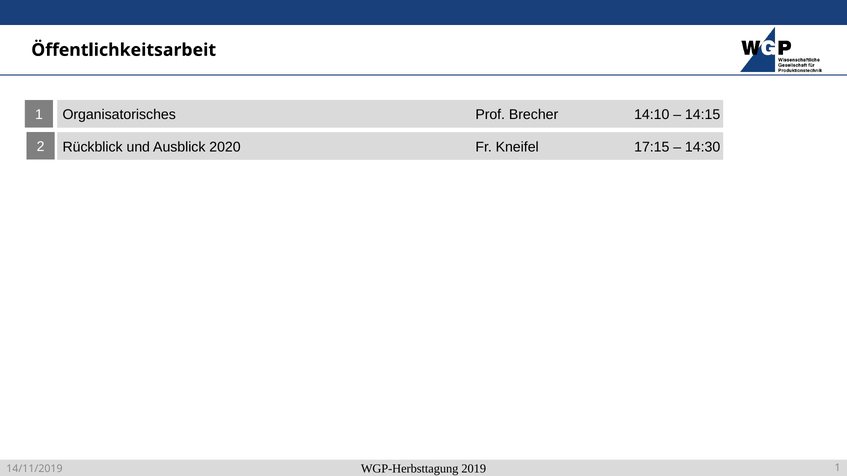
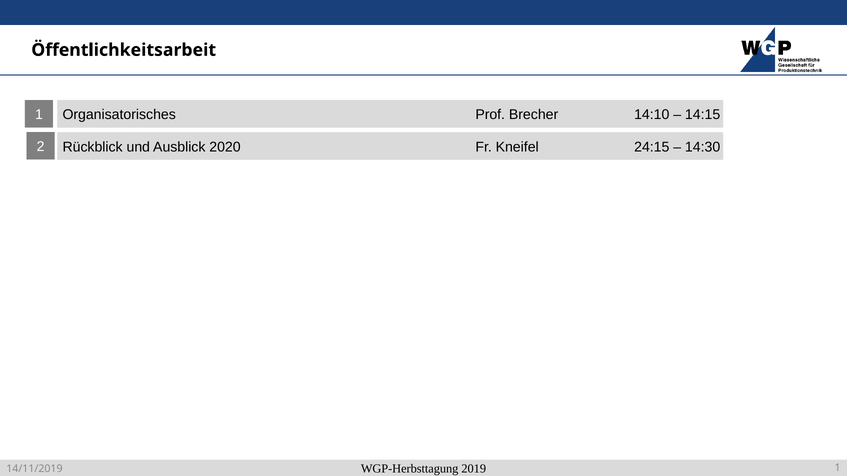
17:15: 17:15 -> 24:15
